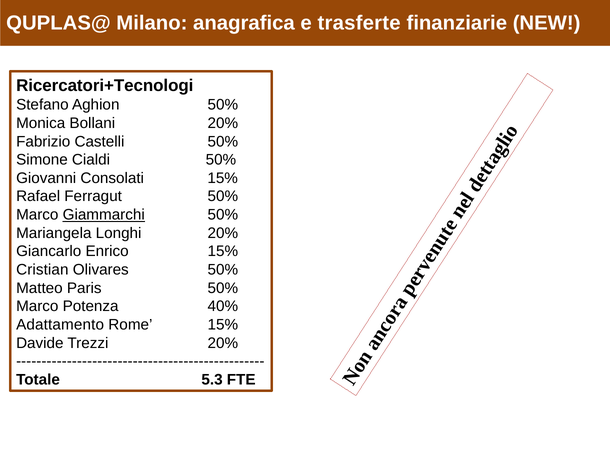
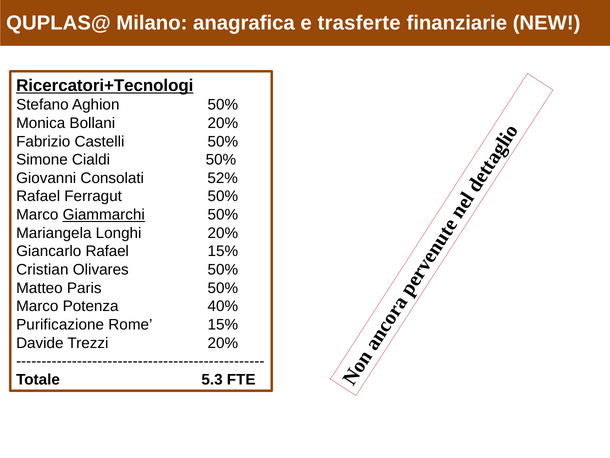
Ricercatori+Tecnologi underline: none -> present
Consolati 15%: 15% -> 52%
Giancarlo Enrico: Enrico -> Rafael
Adattamento: Adattamento -> Purificazione
